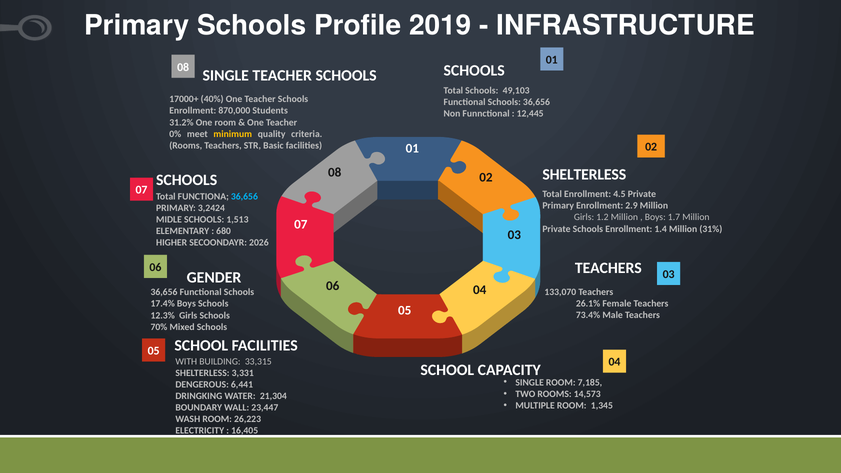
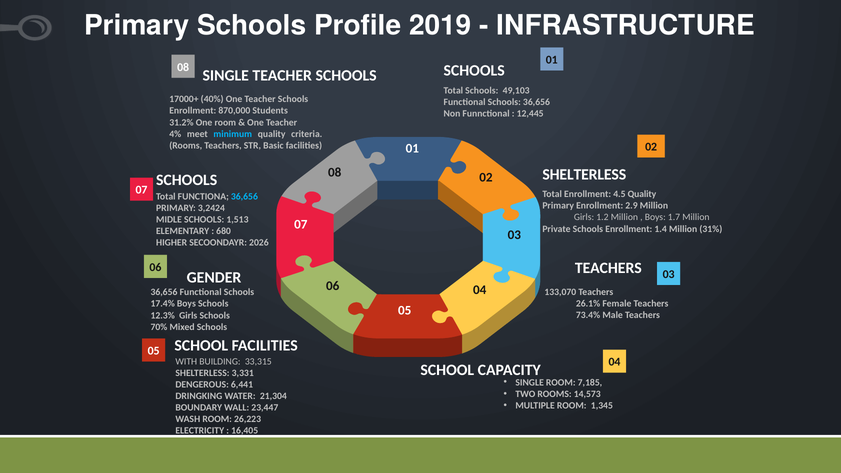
0%: 0% -> 4%
minimum colour: yellow -> light blue
4.5 Private: Private -> Quality
